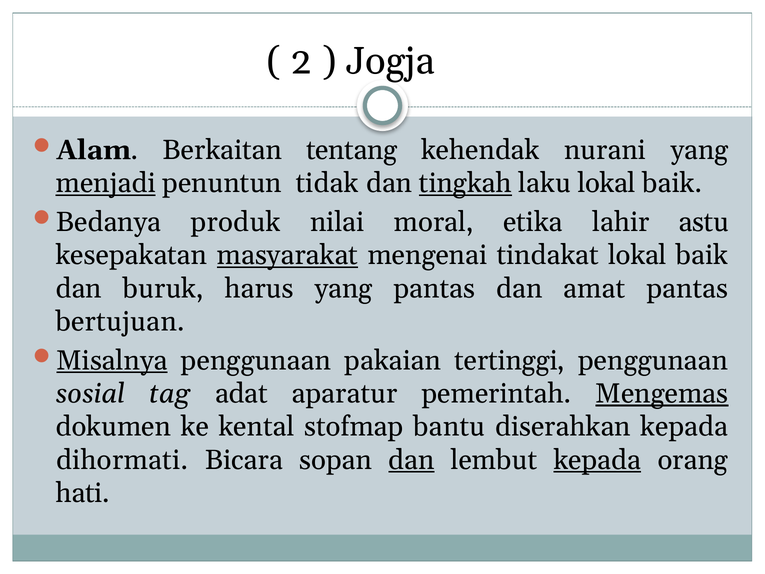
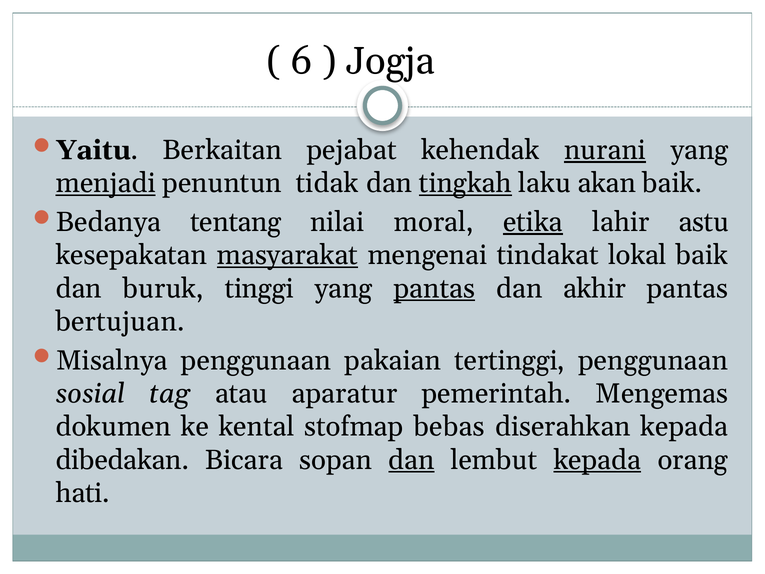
2: 2 -> 6
Alam: Alam -> Yaitu
tentang: tentang -> pejabat
nurani underline: none -> present
laku lokal: lokal -> akan
produk: produk -> tentang
etika underline: none -> present
harus: harus -> tinggi
pantas at (434, 288) underline: none -> present
amat: amat -> akhir
Misalnya underline: present -> none
adat: adat -> atau
Mengemas underline: present -> none
bantu: bantu -> bebas
dihormati: dihormati -> dibedakan
